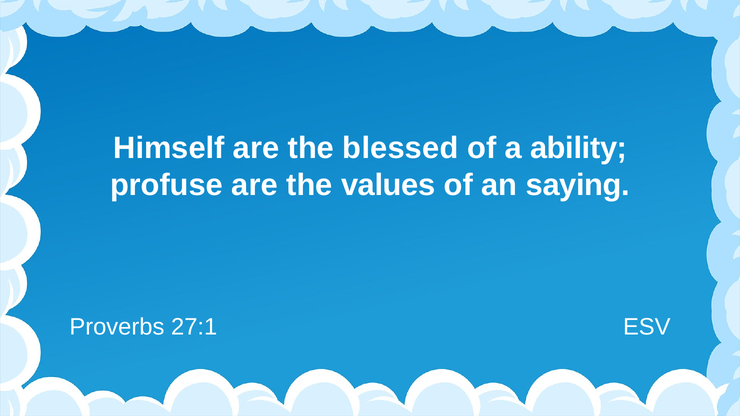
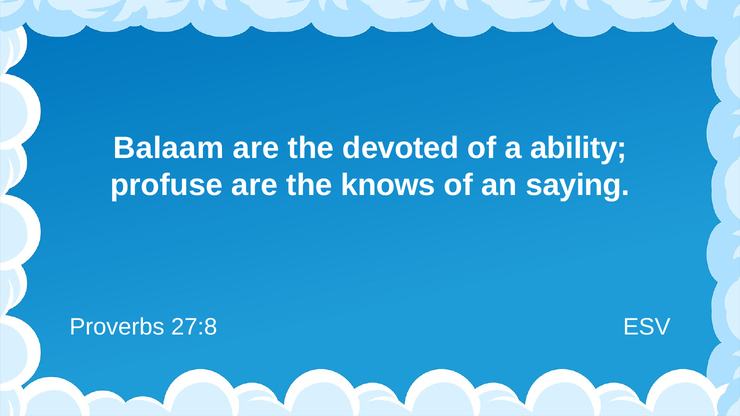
Himself: Himself -> Balaam
blessed: blessed -> devoted
values: values -> knows
27:1: 27:1 -> 27:8
